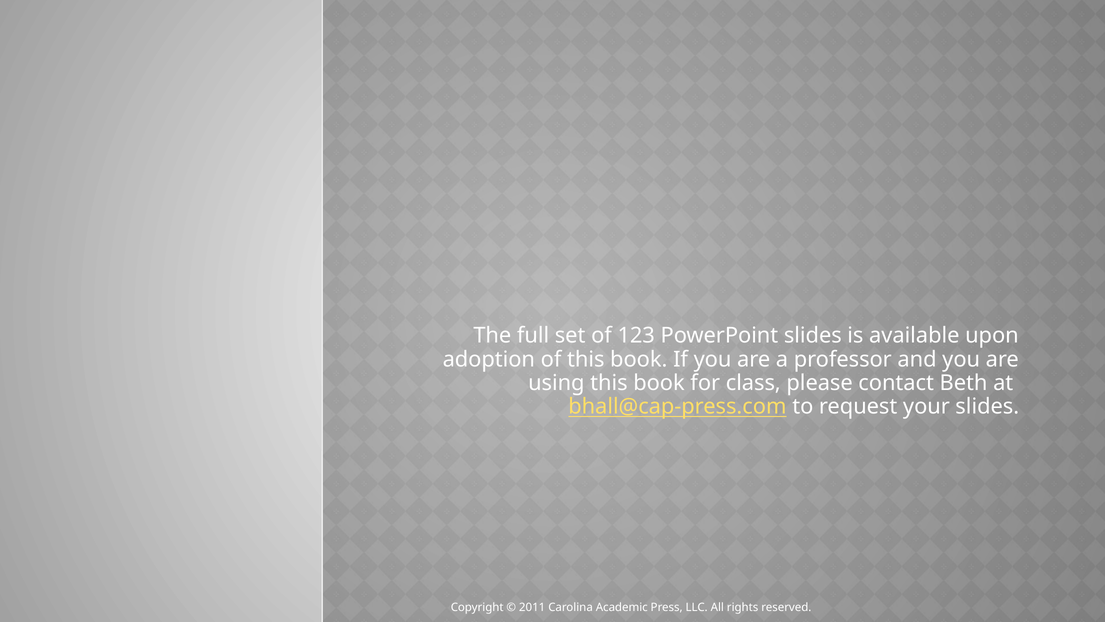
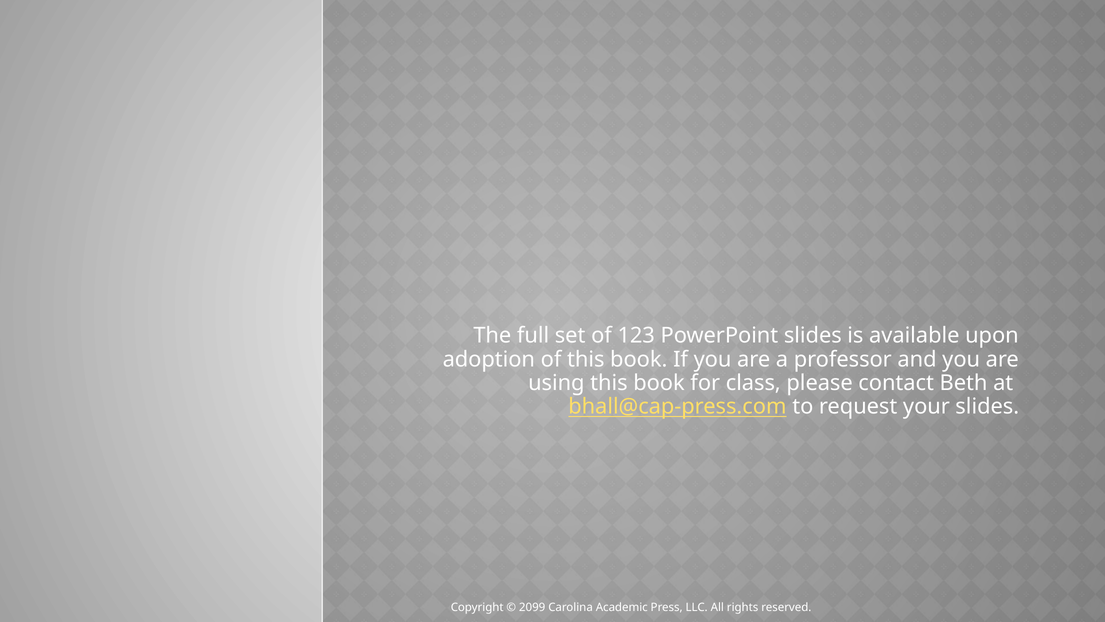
2011: 2011 -> 2099
